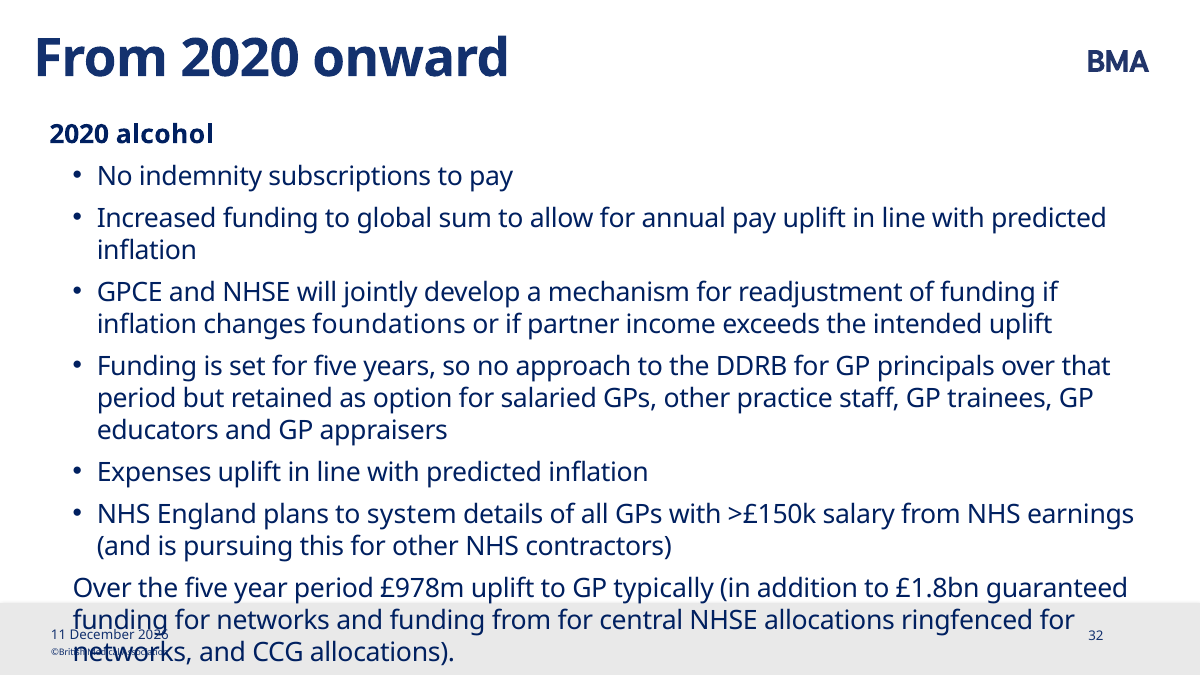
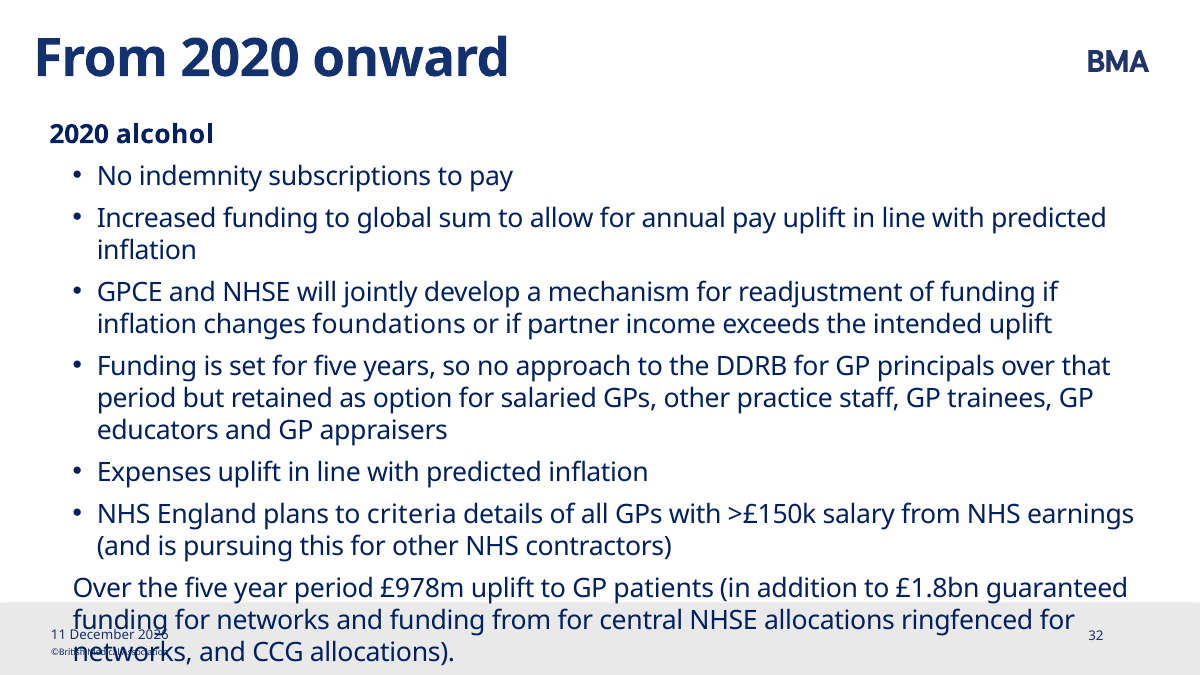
system: system -> criteria
typically: typically -> patients
